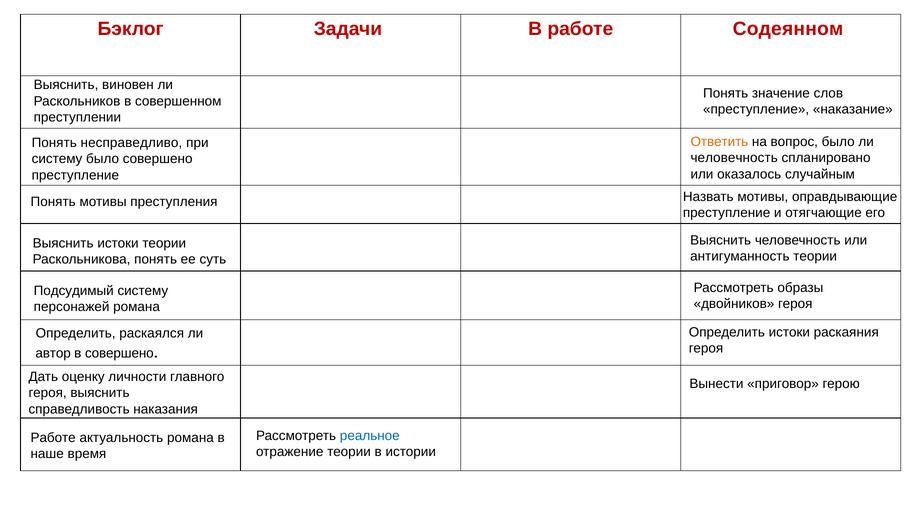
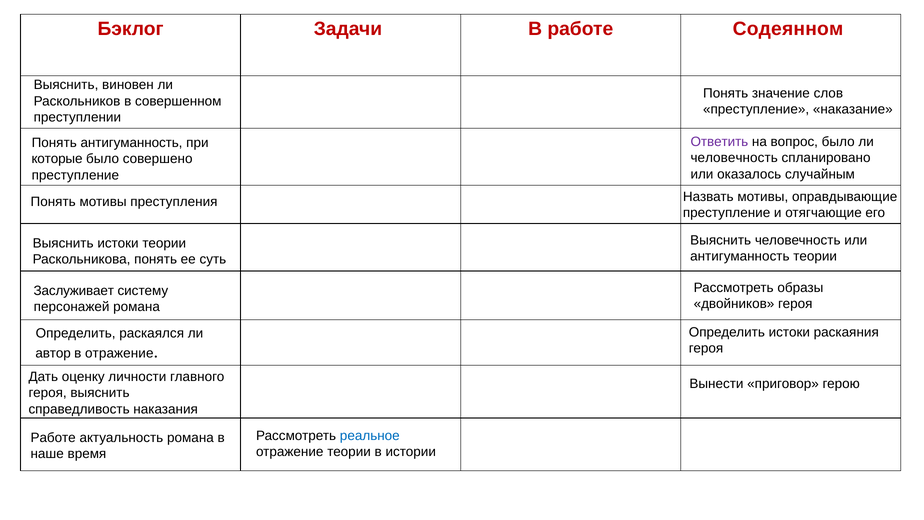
Ответить colour: orange -> purple
Понять несправедливо: несправедливо -> антигуманность
систему at (57, 159): систему -> которые
Подсудимый: Подсудимый -> Заслуживает
в совершено: совершено -> отражение
